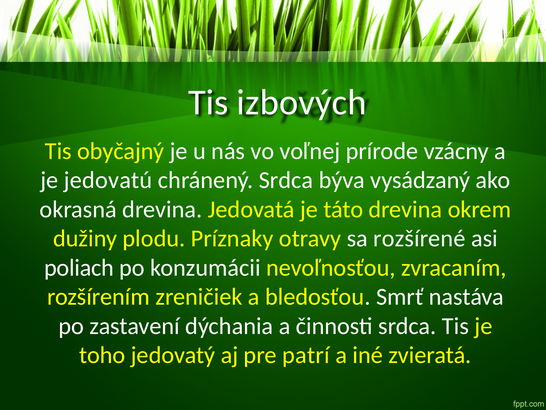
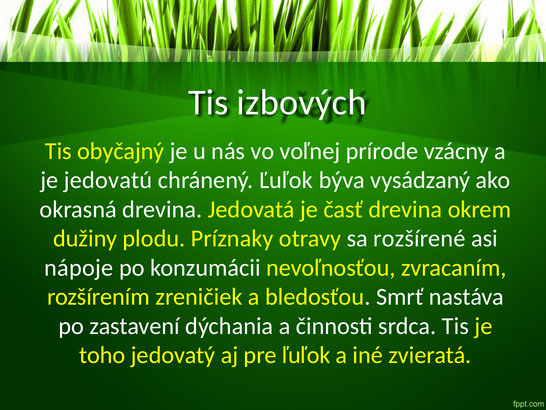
chránený Srdca: Srdca -> Ľuľok
táto: táto -> časť
poliach: poliach -> nápoje
pre patrí: patrí -> ľuľok
